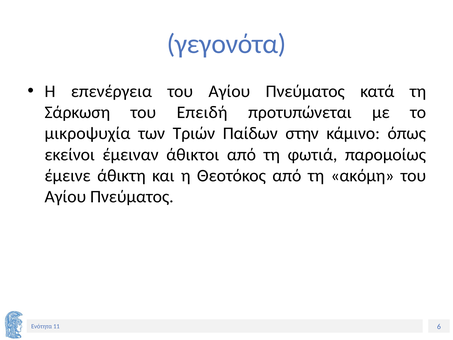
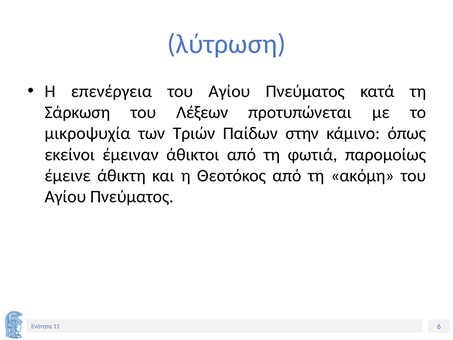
γεγονότα: γεγονότα -> λύτρωση
Επειδή: Επειδή -> Λέξεων
